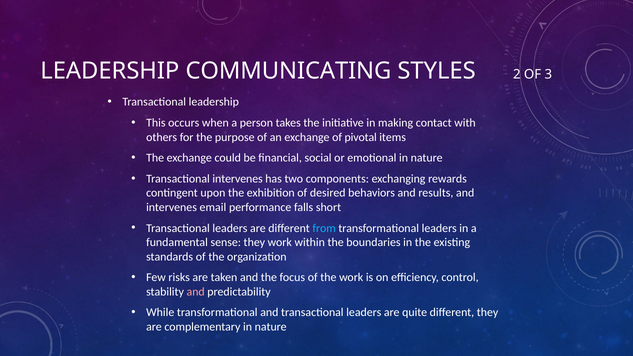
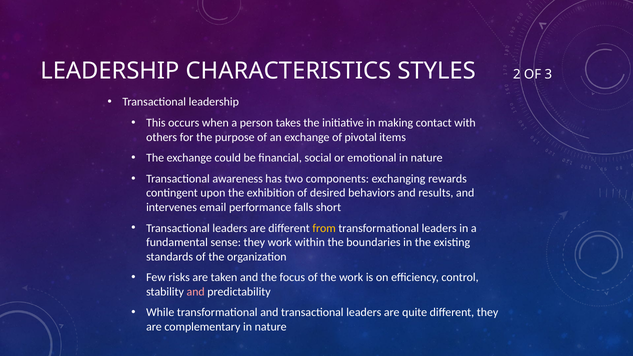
COMMUNICATING: COMMUNICATING -> CHARACTERISTICS
Transactional intervenes: intervenes -> awareness
from colour: light blue -> yellow
